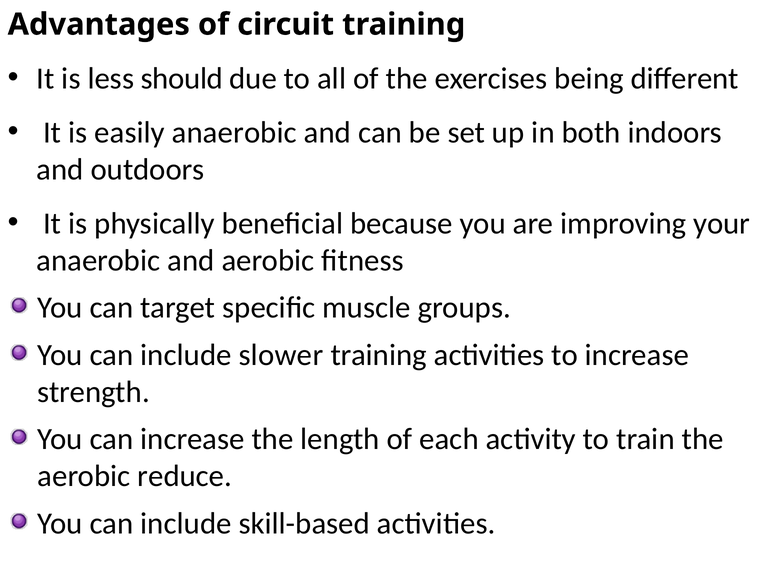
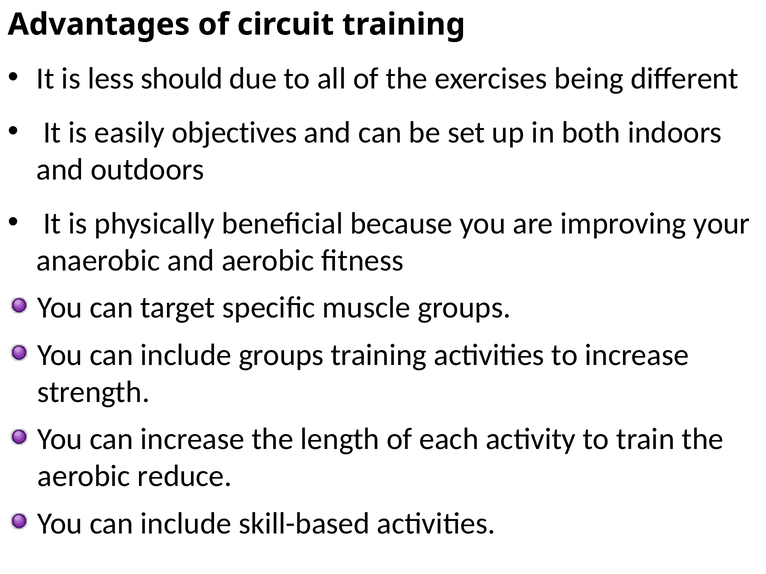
easily anaerobic: anaerobic -> objectives
include slower: slower -> groups
